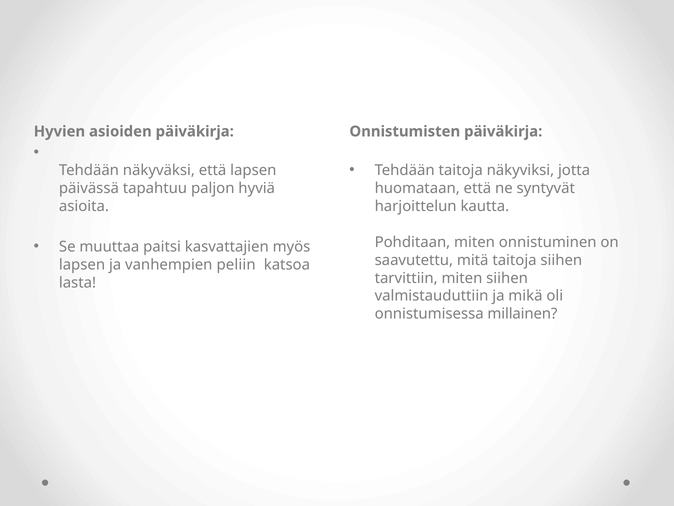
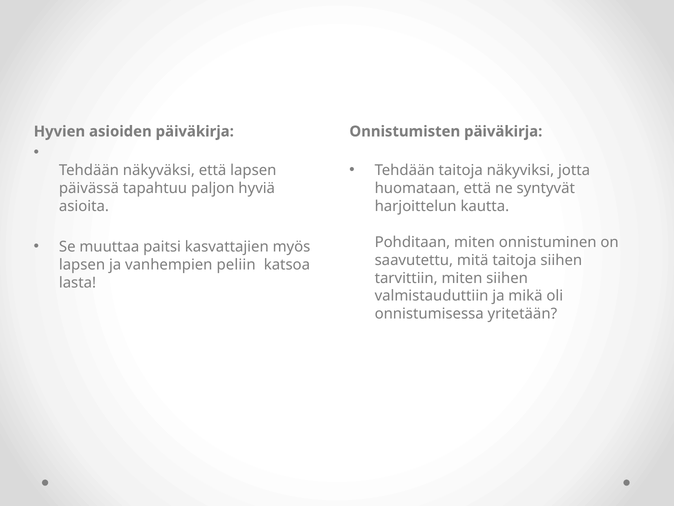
millainen: millainen -> yritetään
